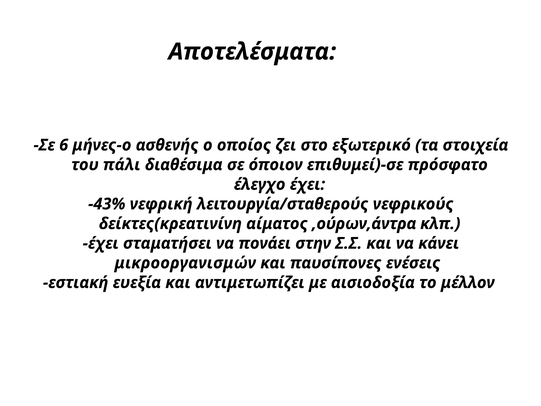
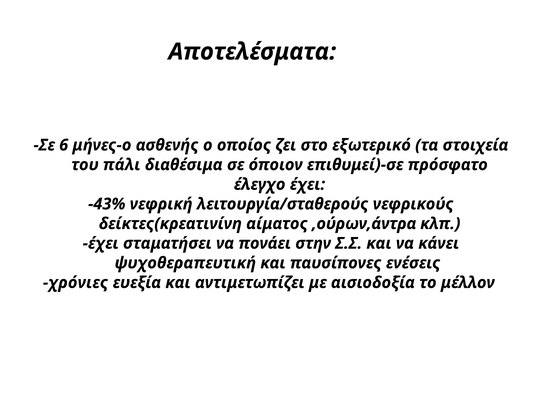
μικροοργανισμών: μικροοργανισμών -> ψυχοθεραπευτική
εστιακή: εστιακή -> χρόνιες
